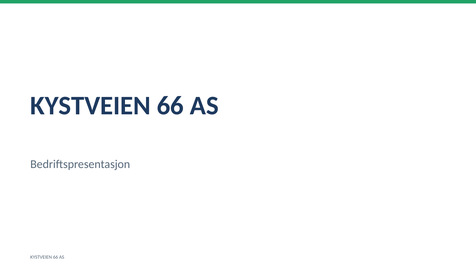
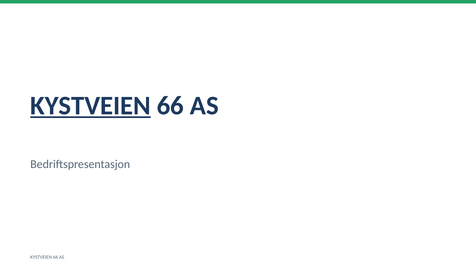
KYSTVEIEN at (91, 106) underline: none -> present
